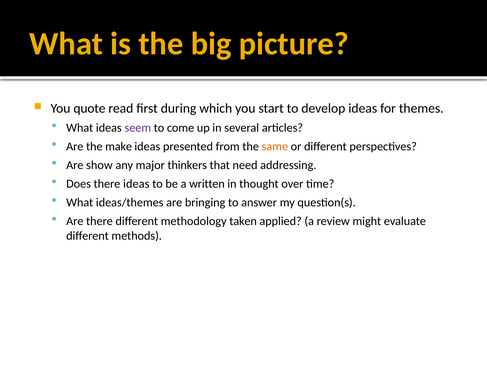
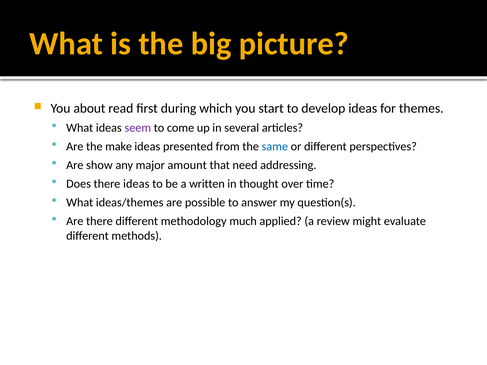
quote: quote -> about
same colour: orange -> blue
thinkers: thinkers -> amount
bringing: bringing -> possible
taken: taken -> much
